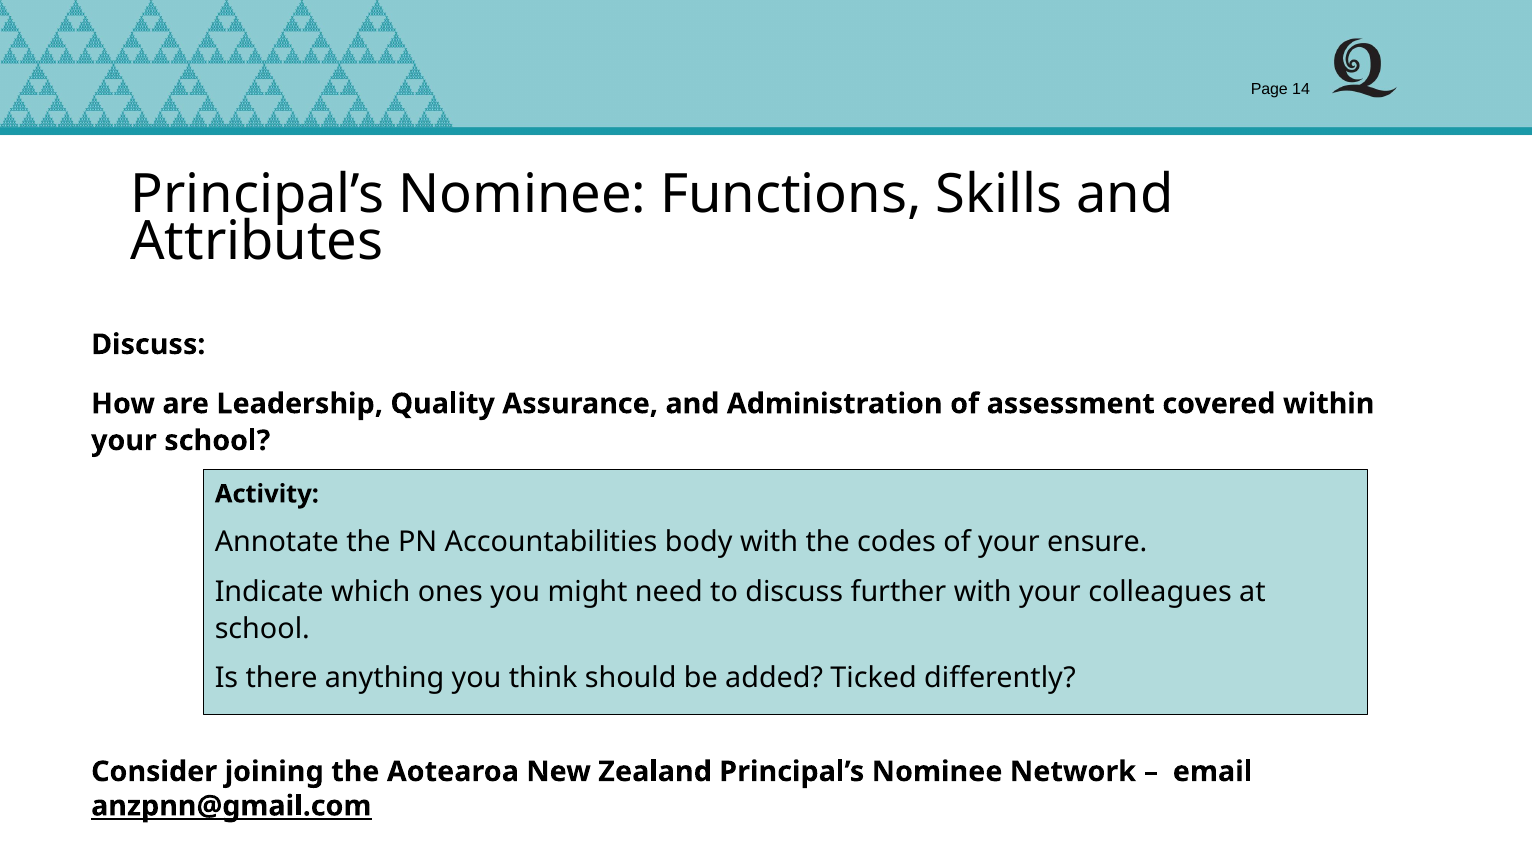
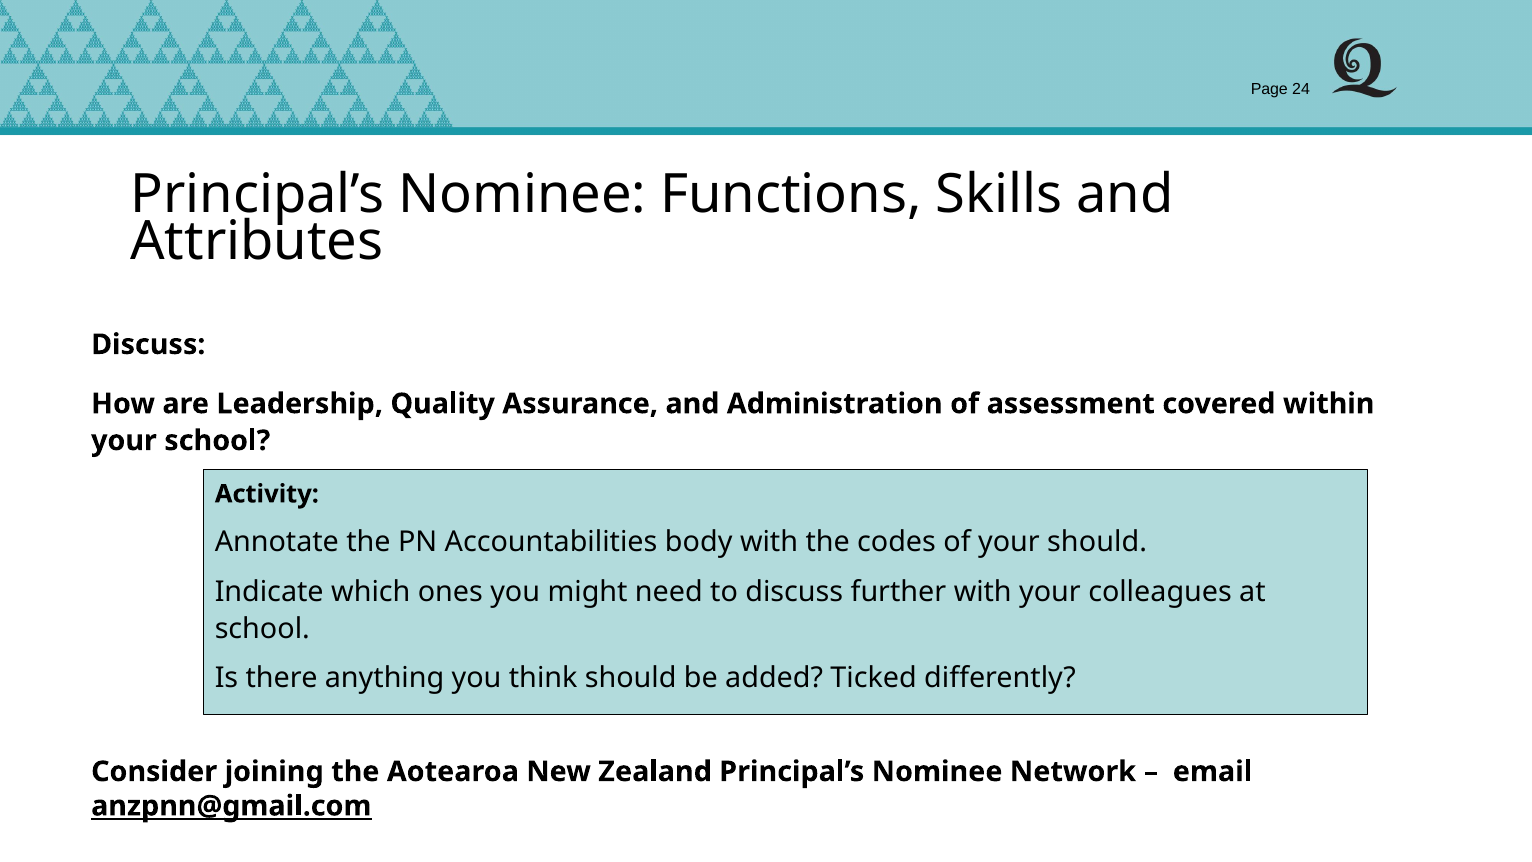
14: 14 -> 24
your ensure: ensure -> should
